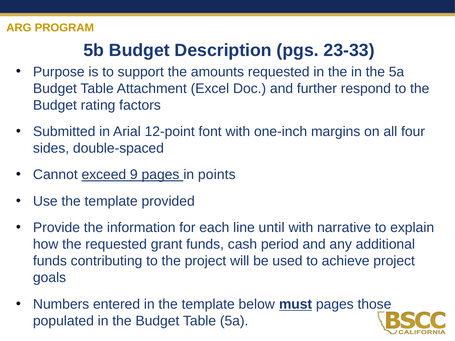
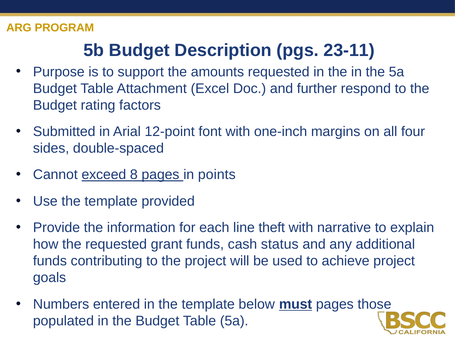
23-33: 23-33 -> 23-11
9: 9 -> 8
until: until -> theft
period: period -> status
